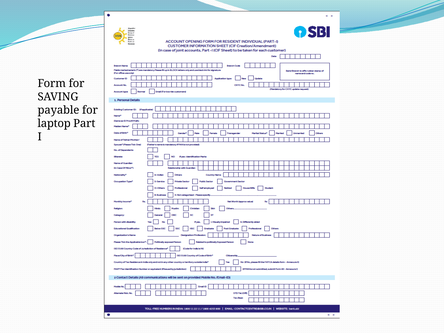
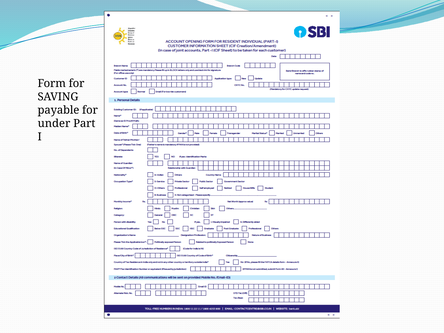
laptop: laptop -> under
